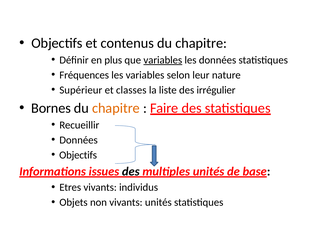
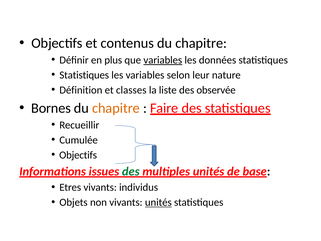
Fréquences at (84, 75): Fréquences -> Statistiques
Supérieur: Supérieur -> Définition
irrégulier: irrégulier -> observée
Données at (79, 140): Données -> Cumulée
des at (131, 171) colour: black -> green
unités at (158, 202) underline: none -> present
